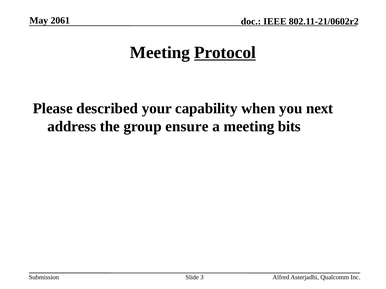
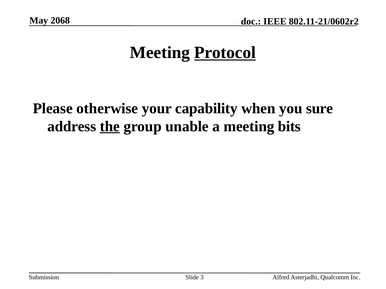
2061: 2061 -> 2068
described: described -> otherwise
next: next -> sure
the underline: none -> present
ensure: ensure -> unable
